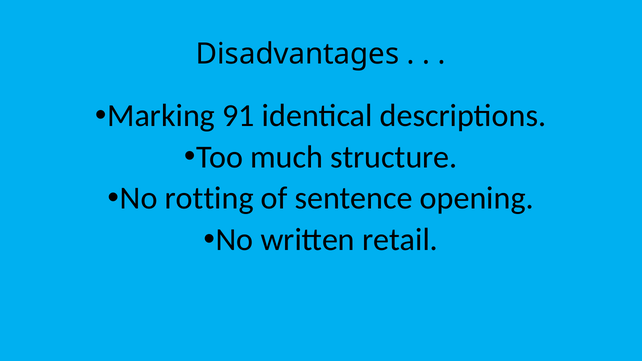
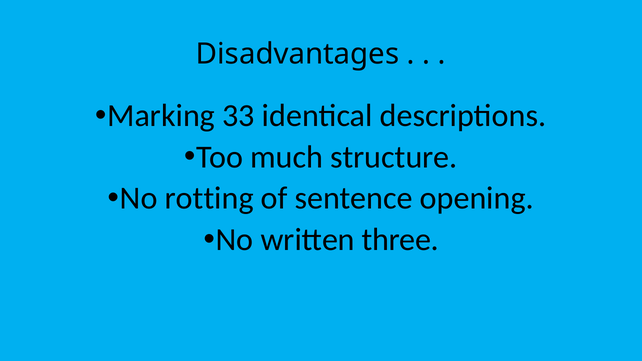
91: 91 -> 33
retail: retail -> three
